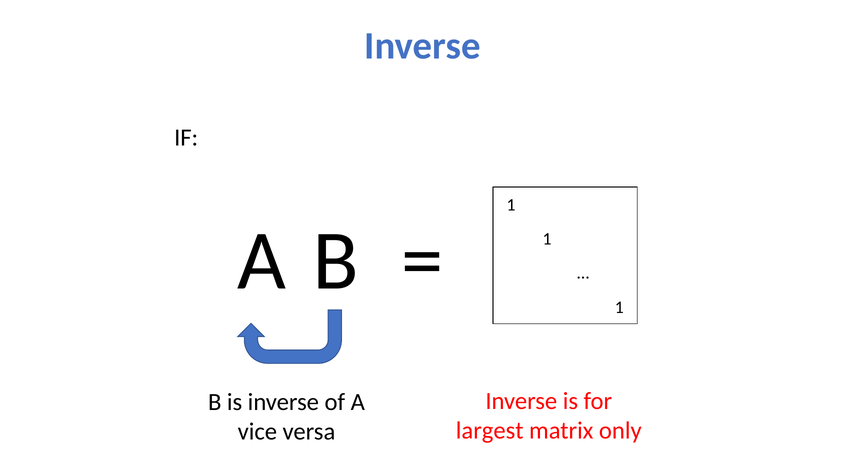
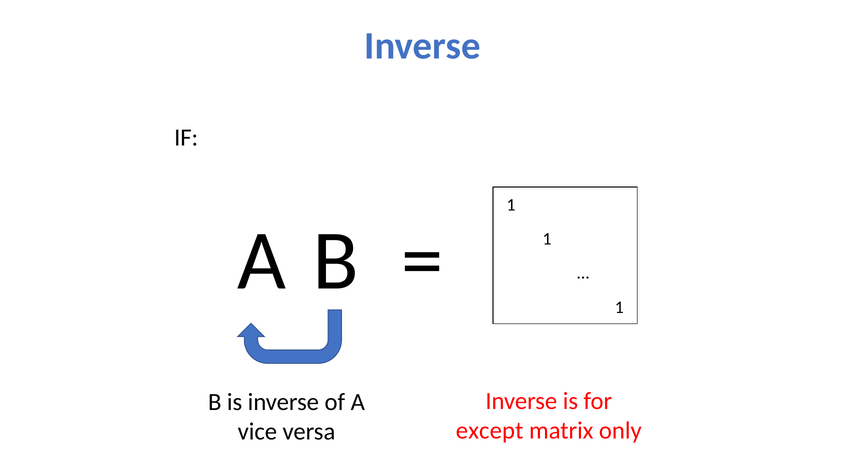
largest: largest -> except
